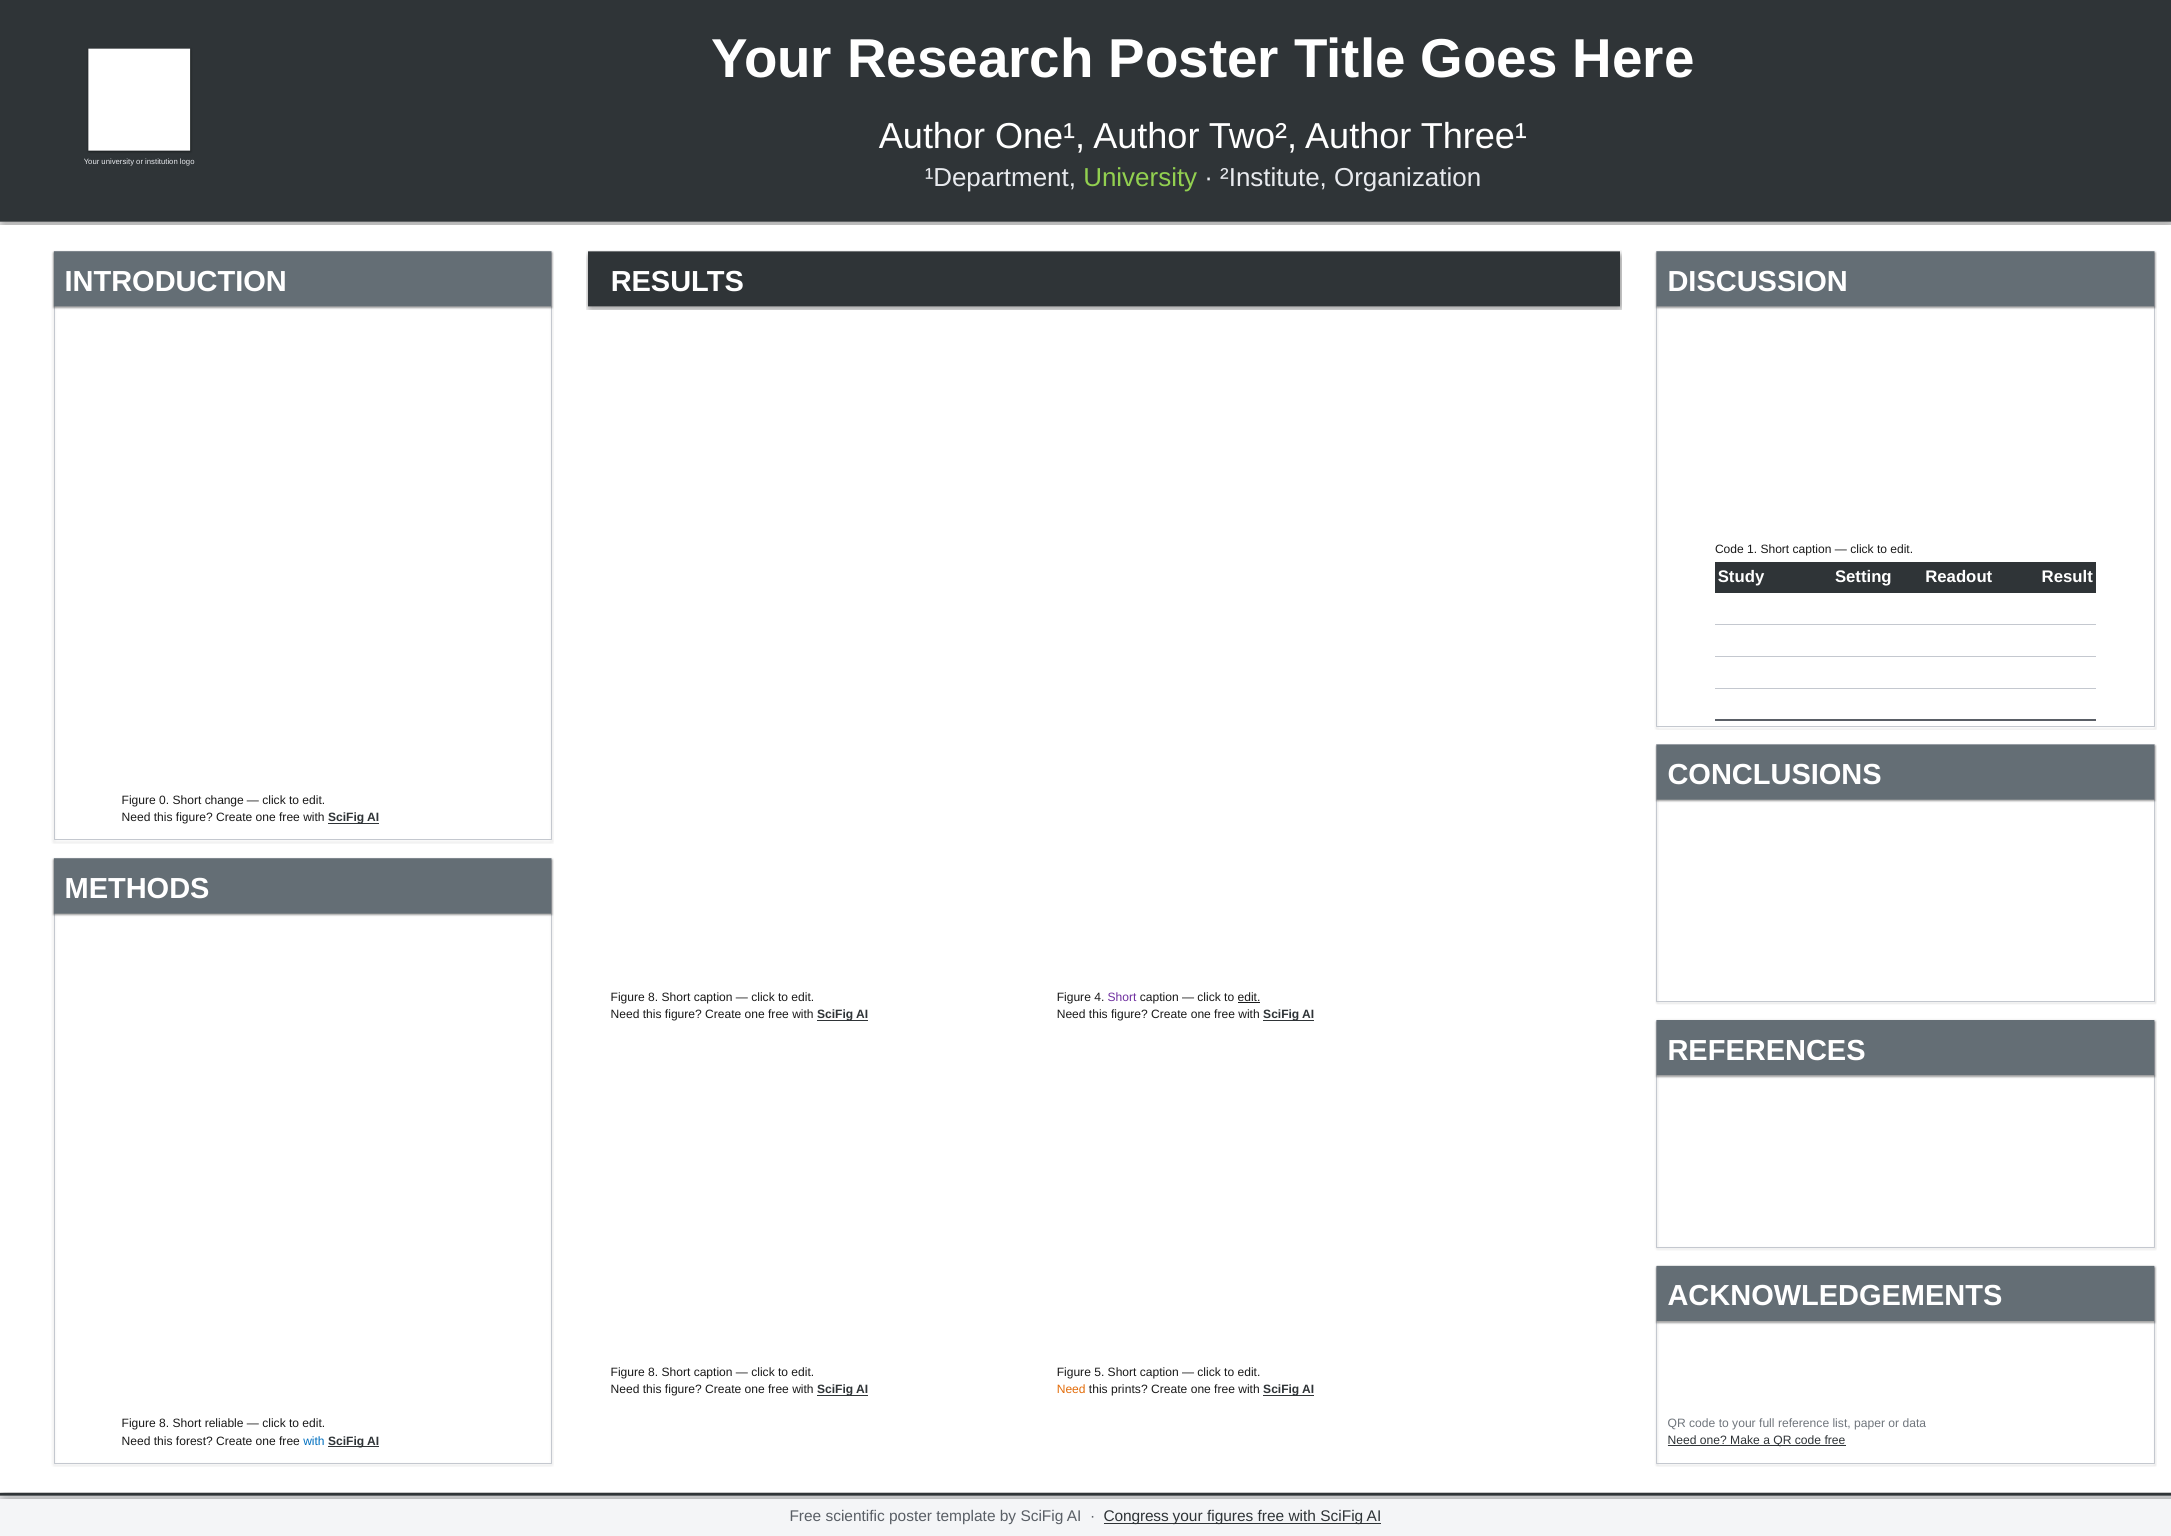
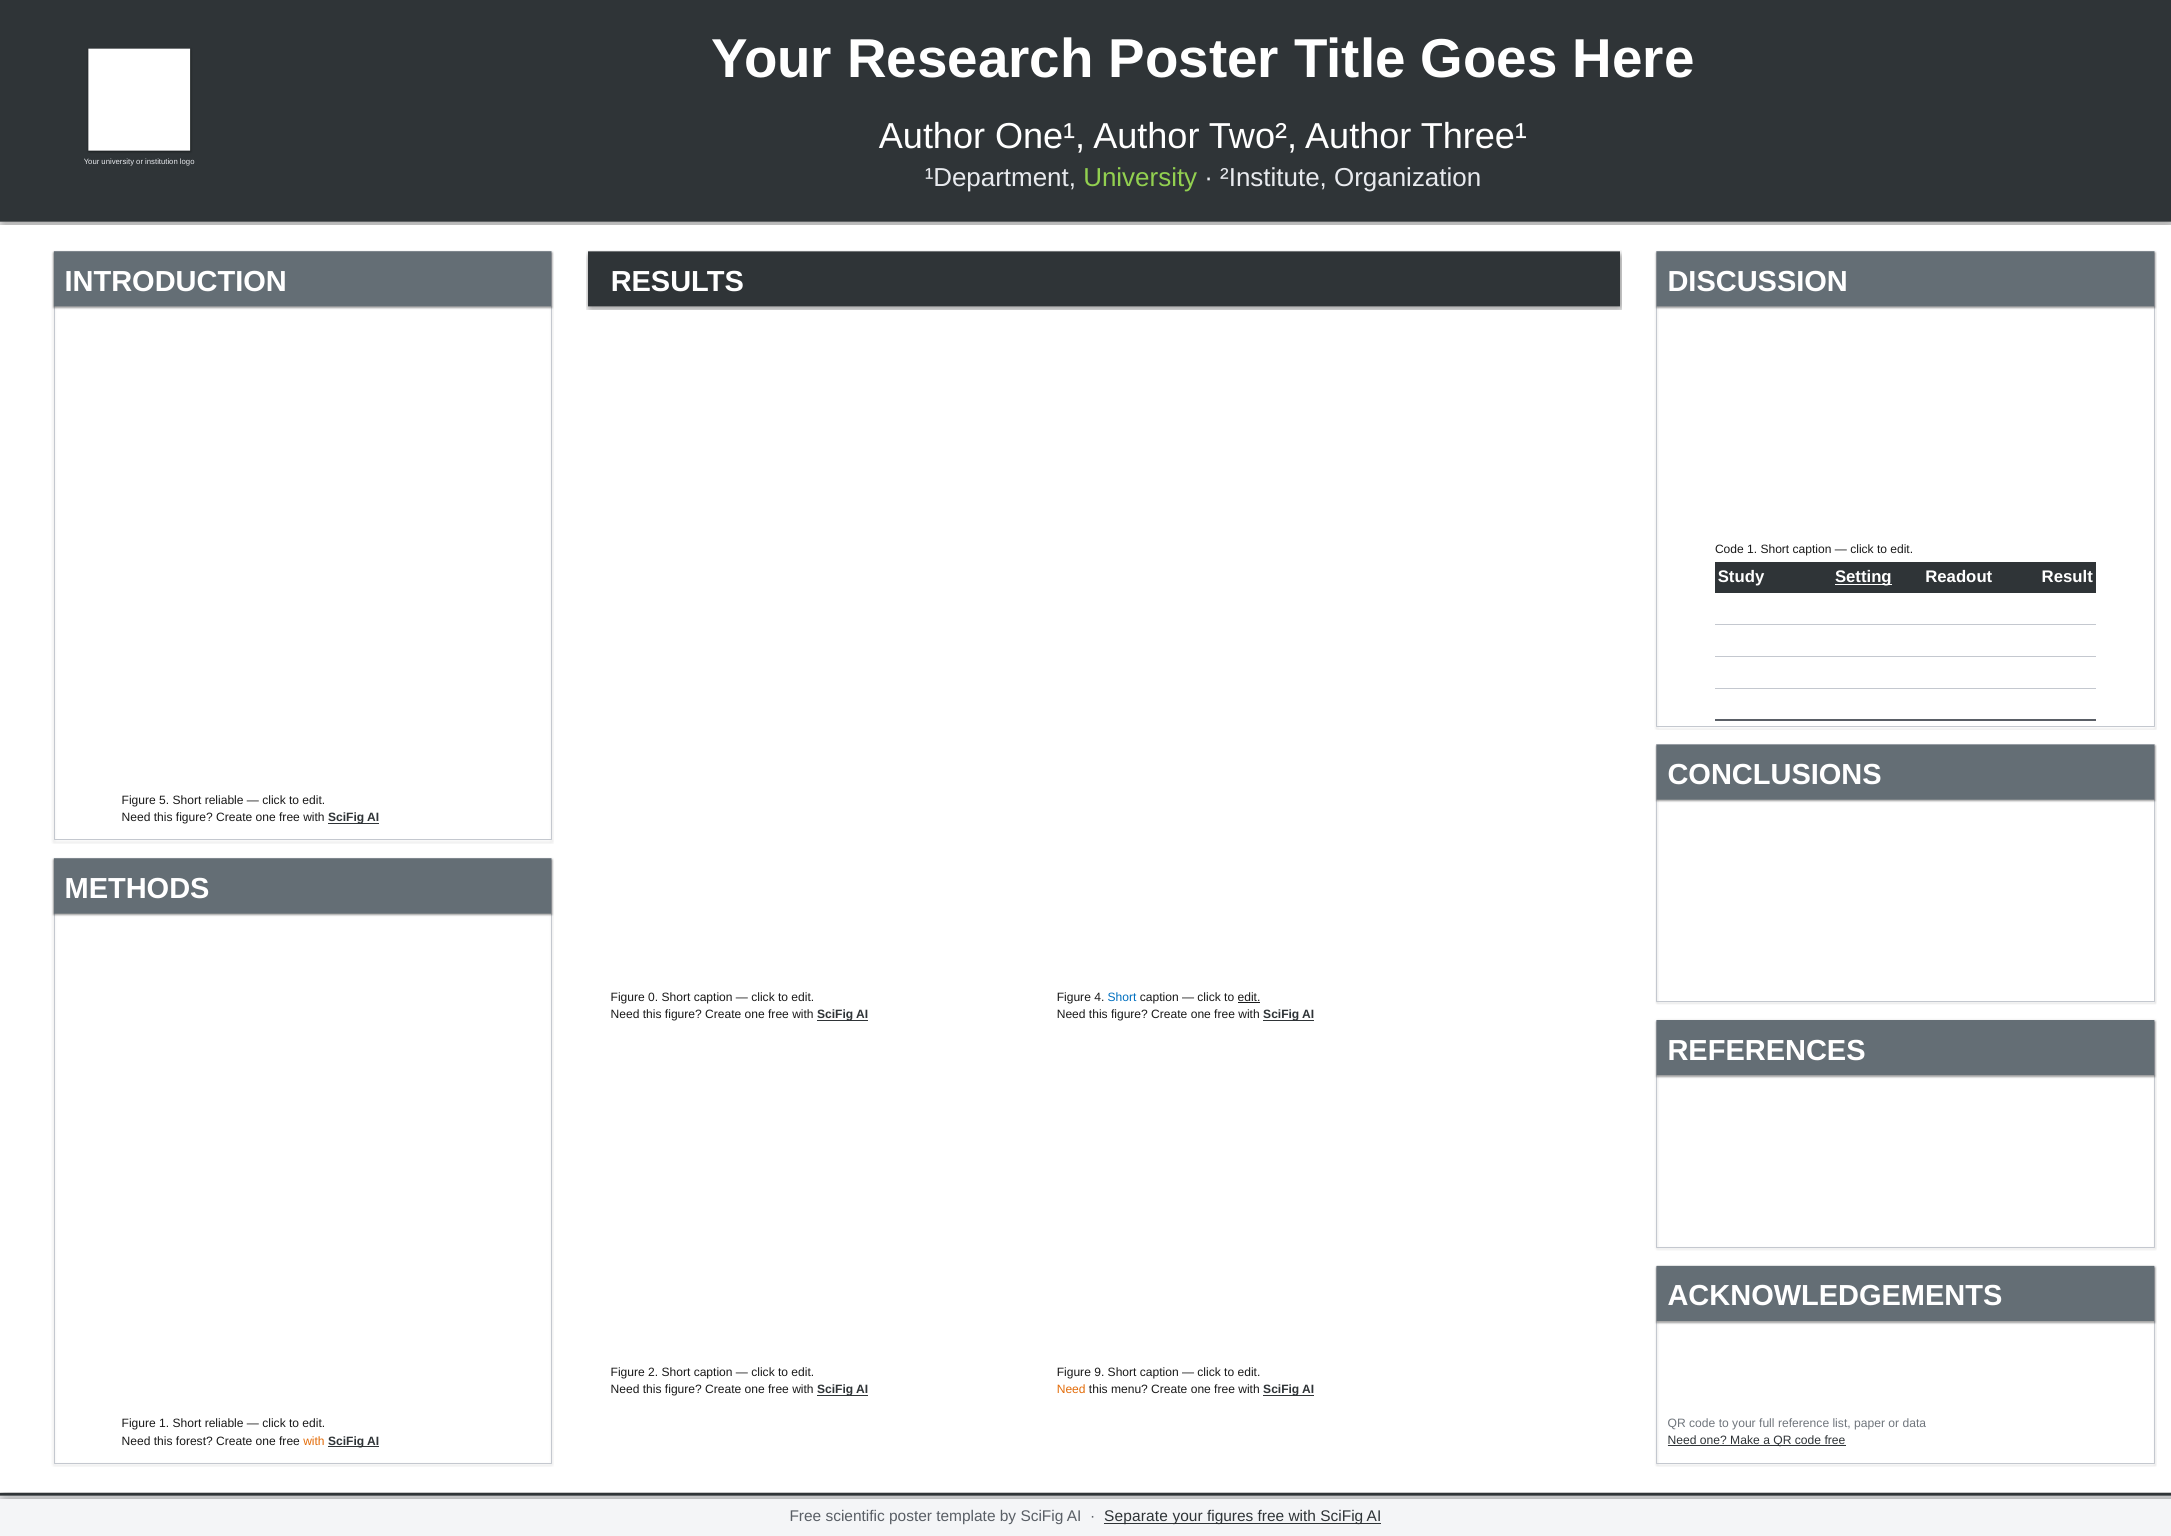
Setting underline: none -> present
0: 0 -> 5
change at (224, 800): change -> reliable
8 at (653, 997): 8 -> 0
Short at (1122, 997) colour: purple -> blue
8 at (653, 1372): 8 -> 2
5: 5 -> 9
prints: prints -> menu
8 at (164, 1424): 8 -> 1
with at (314, 1441) colour: blue -> orange
Congress: Congress -> Separate
